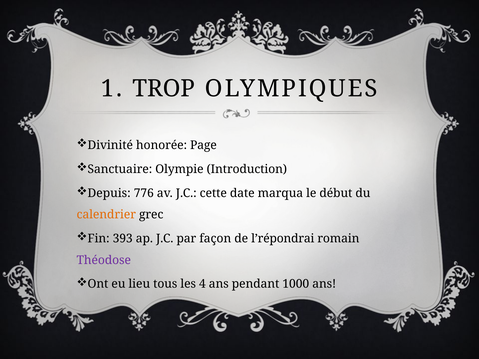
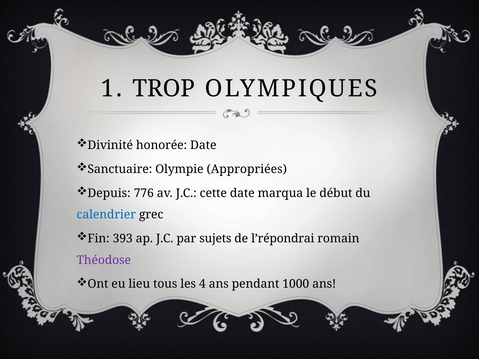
honorée Page: Page -> Date
Introduction: Introduction -> Appropriées
calendrier colour: orange -> blue
façon: façon -> sujets
